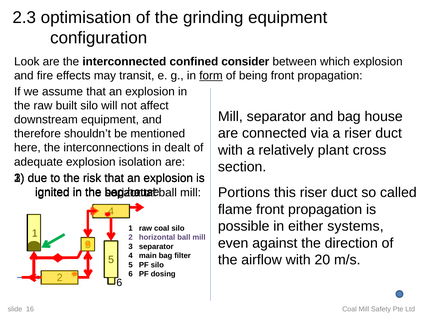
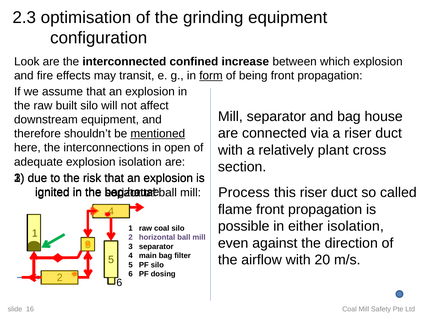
consider: consider -> increase
mentioned underline: none -> present
dealt: dealt -> open
Portions: Portions -> Process
either systems: systems -> isolation
